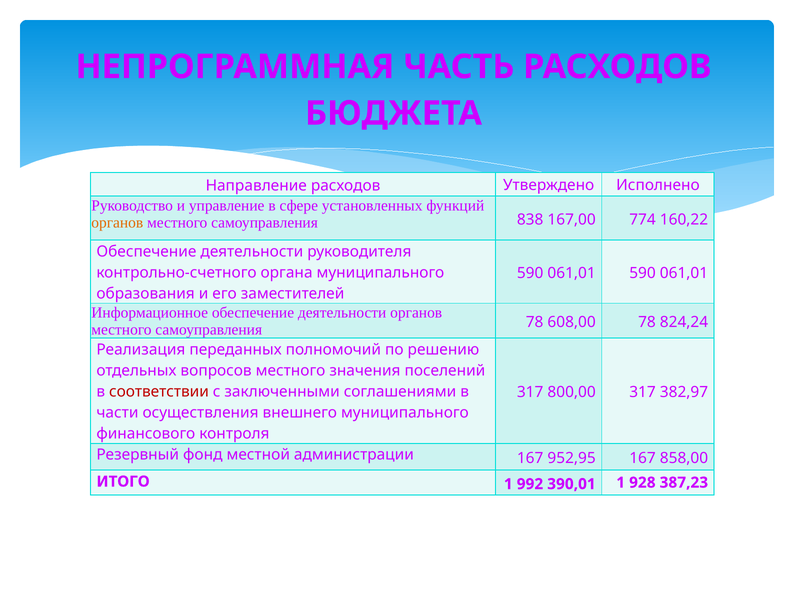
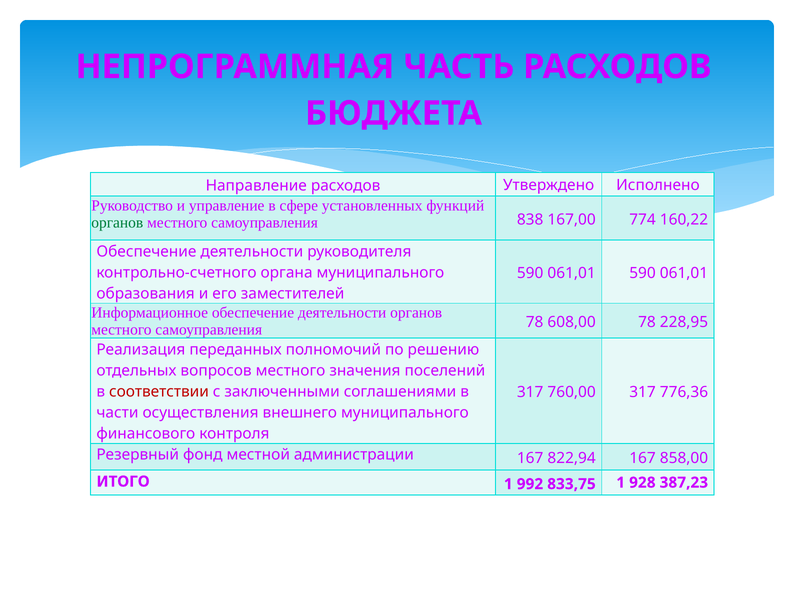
органов at (117, 223) colour: orange -> green
824,24: 824,24 -> 228,95
800,00: 800,00 -> 760,00
382,97: 382,97 -> 776,36
952,95: 952,95 -> 822,94
390,01: 390,01 -> 833,75
